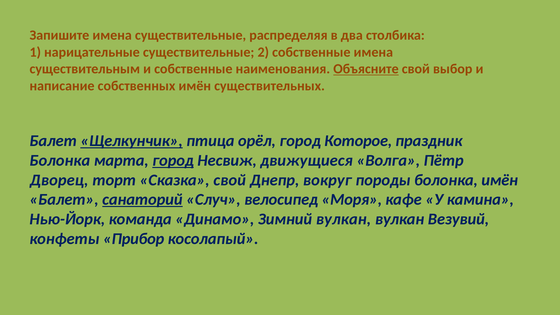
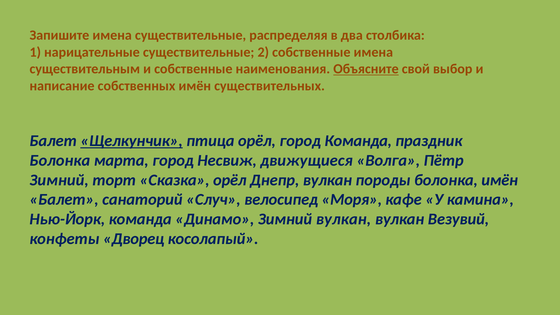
город Которое: Которое -> Команда
город at (173, 160) underline: present -> none
Дворец at (59, 180): Дворец -> Зимний
Сказка свой: свой -> орёл
Днепр вокруг: вокруг -> вулкан
санаторий underline: present -> none
Прибор: Прибор -> Дворец
